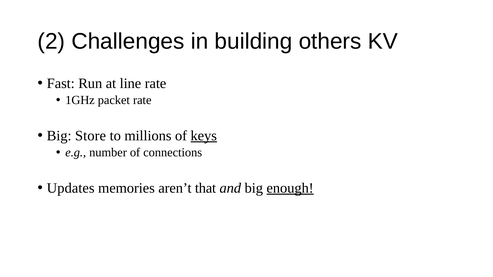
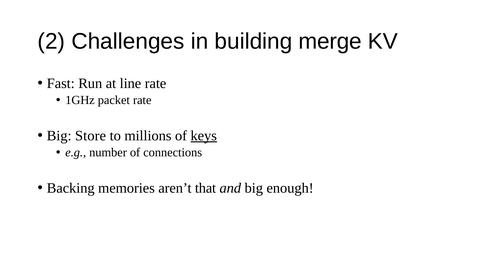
others: others -> merge
Updates: Updates -> Backing
enough underline: present -> none
